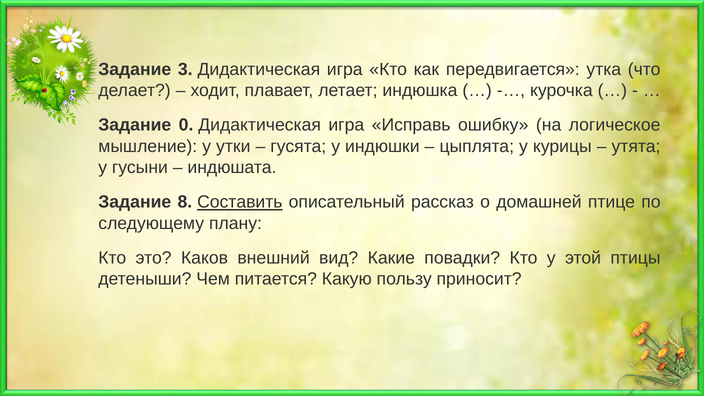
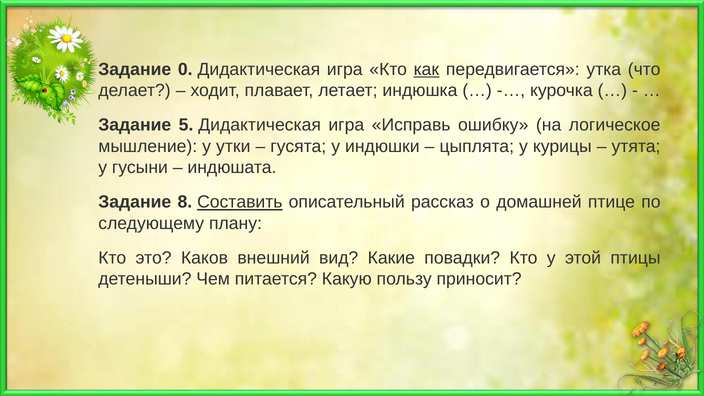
3: 3 -> 0
как underline: none -> present
0: 0 -> 5
